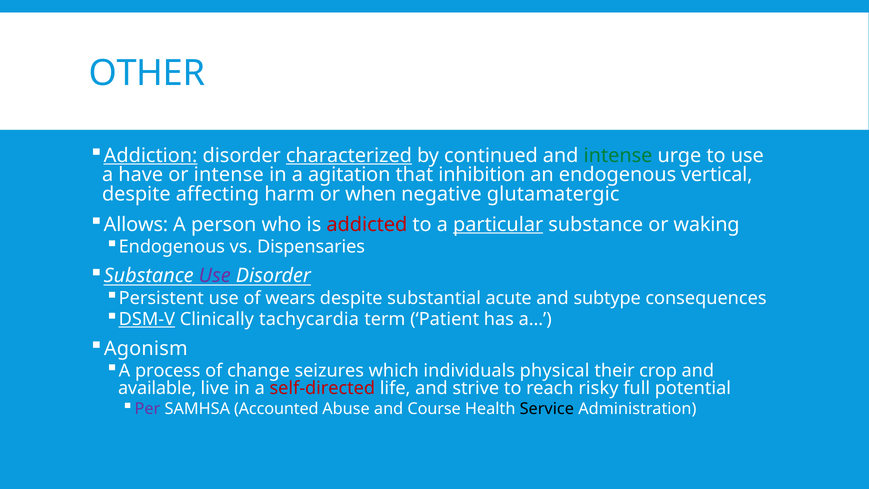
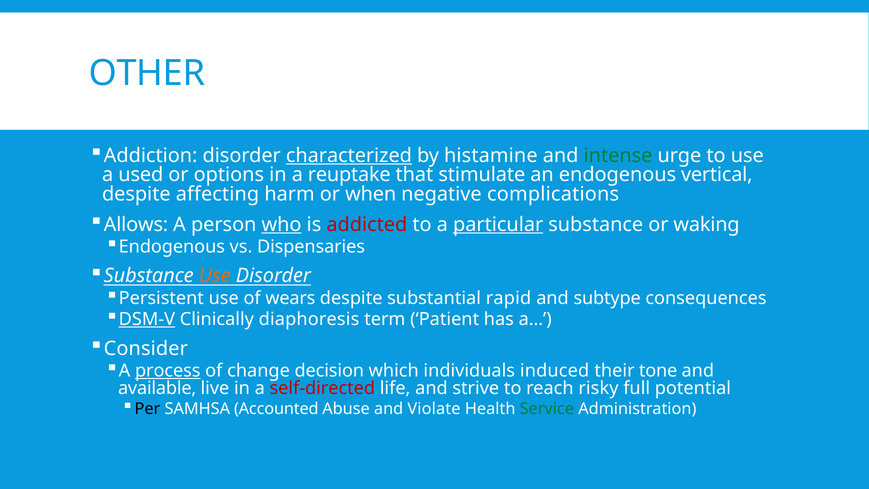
Addiction underline: present -> none
continued: continued -> histamine
have: have -> used
or intense: intense -> options
agitation: agitation -> reuptake
inhibition: inhibition -> stimulate
glutamatergic: glutamatergic -> complications
who underline: none -> present
Use at (215, 276) colour: purple -> orange
acute: acute -> rapid
tachycardia: tachycardia -> diaphoresis
Agonism: Agonism -> Consider
process underline: none -> present
seizures: seizures -> decision
physical: physical -> induced
crop: crop -> tone
Per colour: purple -> black
Course: Course -> Violate
Service colour: black -> green
